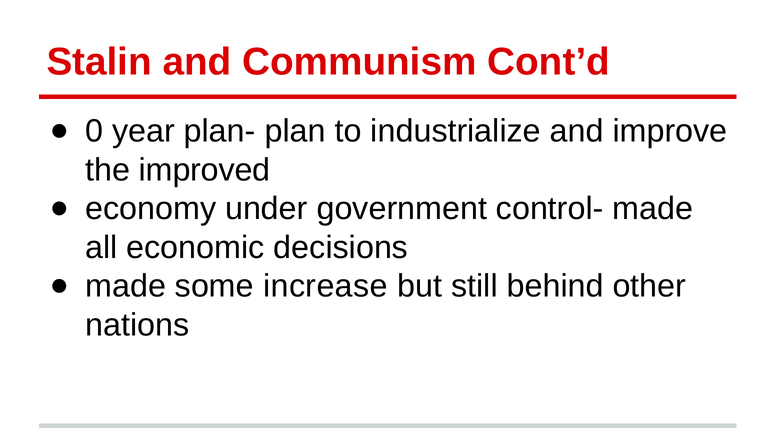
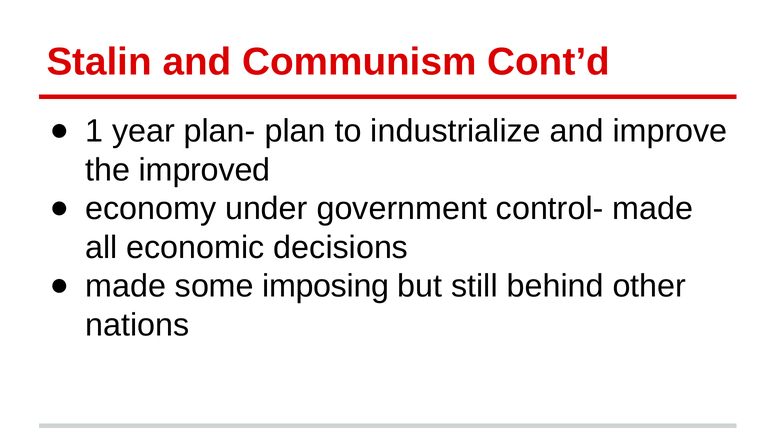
0: 0 -> 1
increase: increase -> imposing
